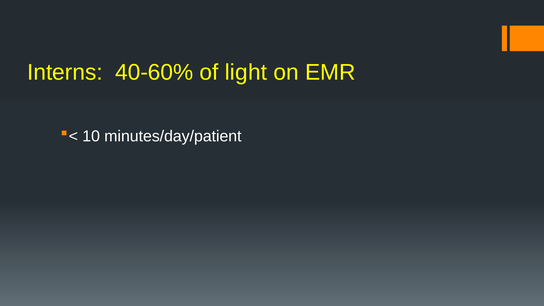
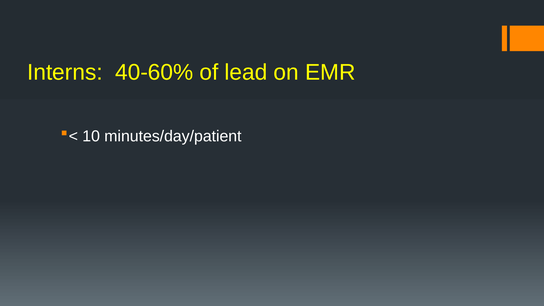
light: light -> lead
